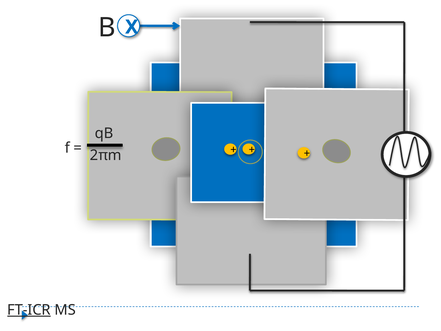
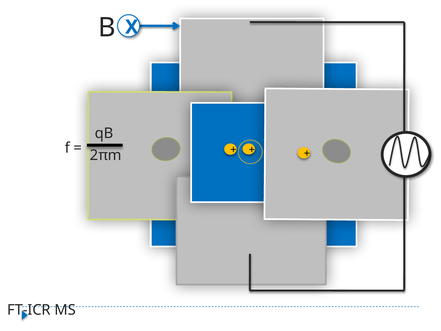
FT-ICR underline: present -> none
